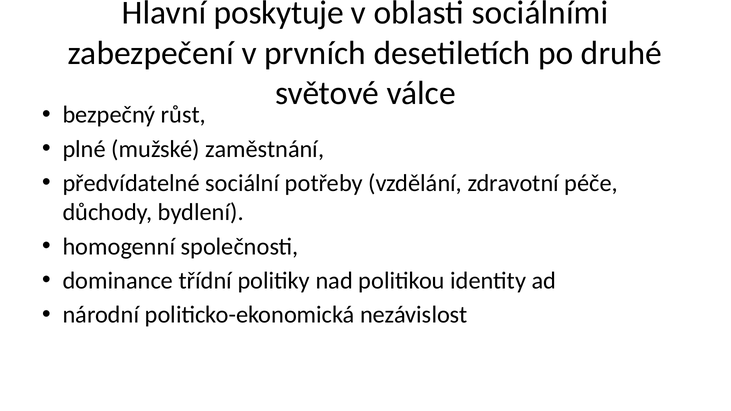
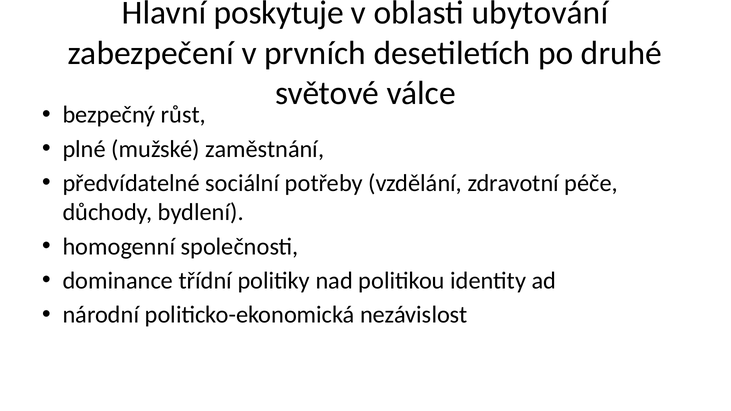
sociálními: sociálními -> ubytování
